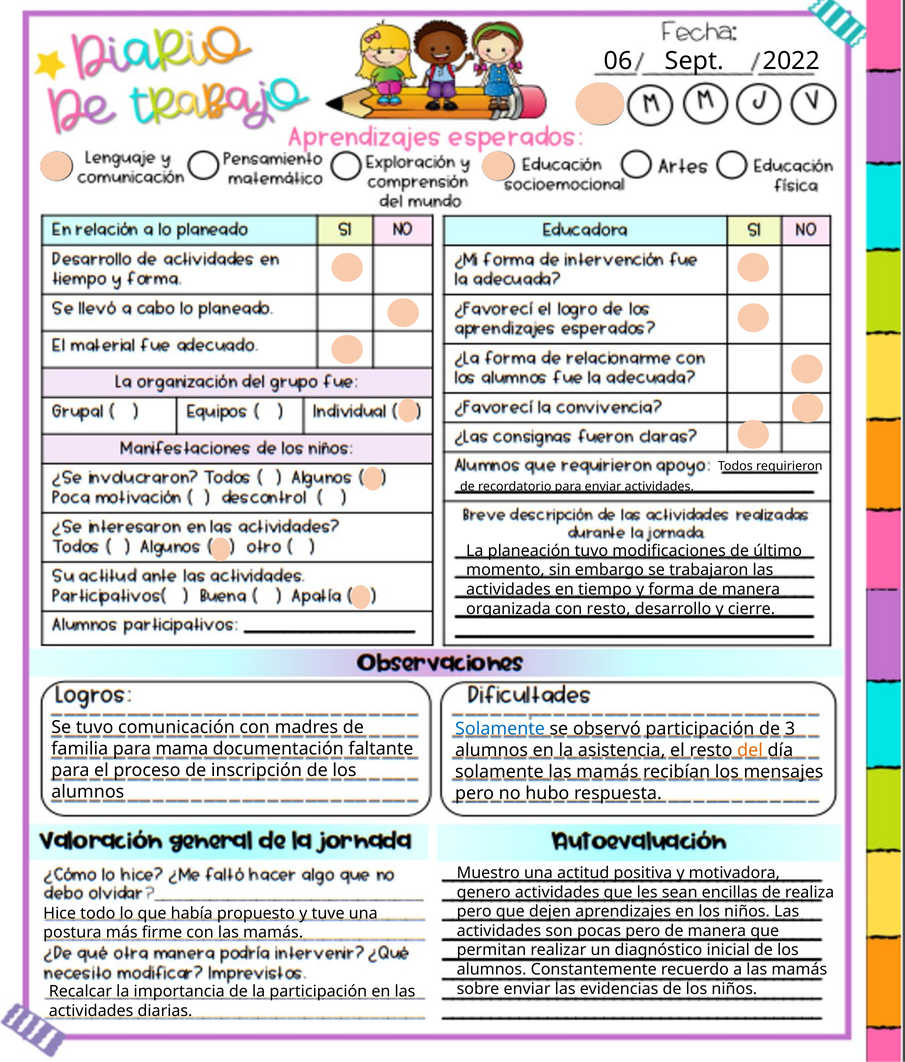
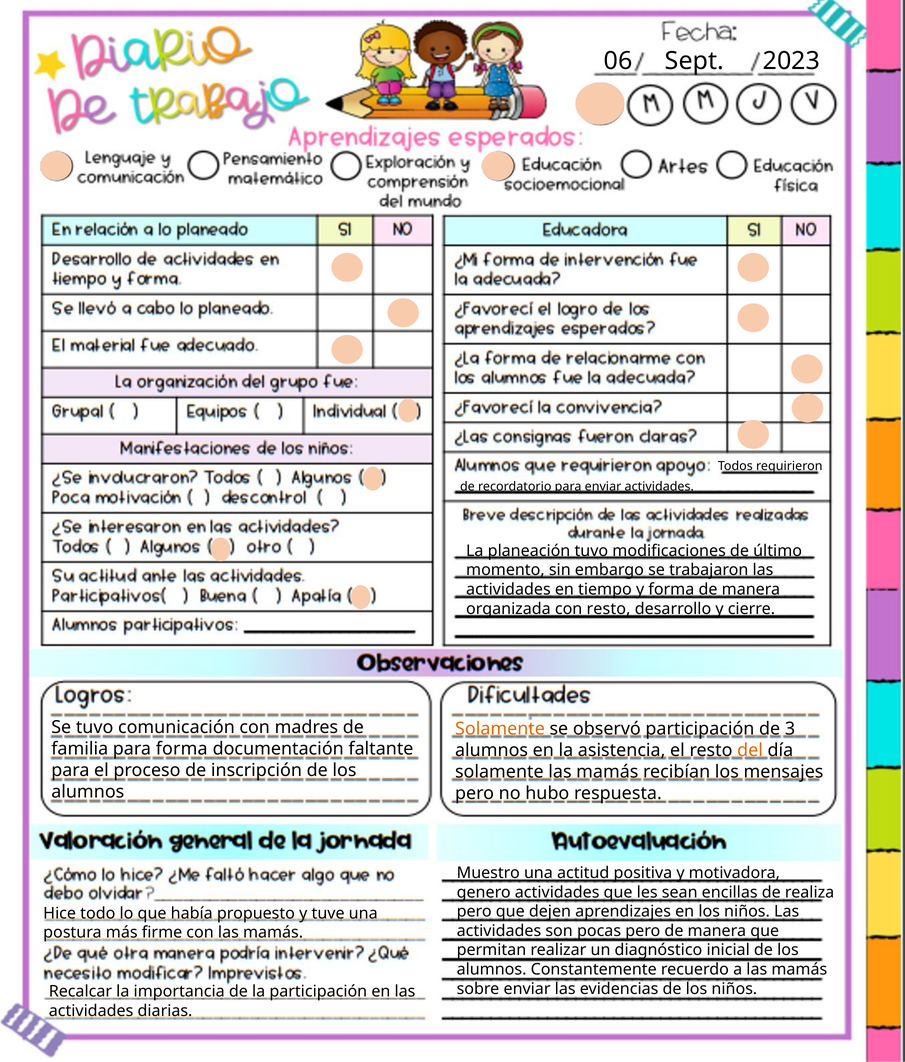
2022: 2022 -> 2023
Solamente at (500, 729) colour: blue -> orange
para mama: mama -> forma
